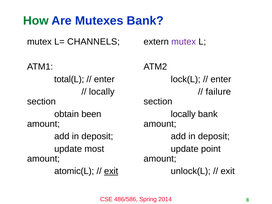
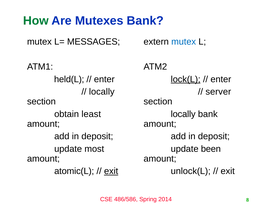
CHANNELS: CHANNELS -> MESSAGES
mutex at (184, 42) colour: purple -> blue
total(L: total(L -> held(L
lock(L underline: none -> present
failure: failure -> server
been: been -> least
point: point -> been
